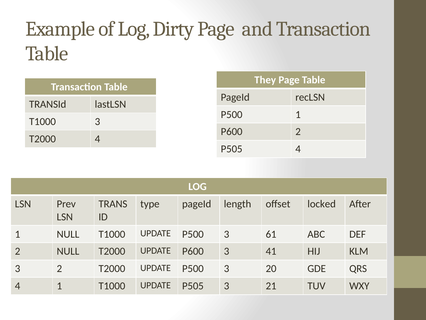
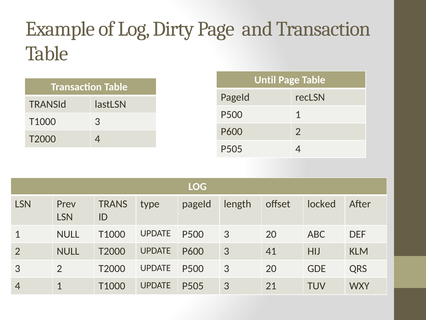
They: They -> Until
61 at (271, 234): 61 -> 20
